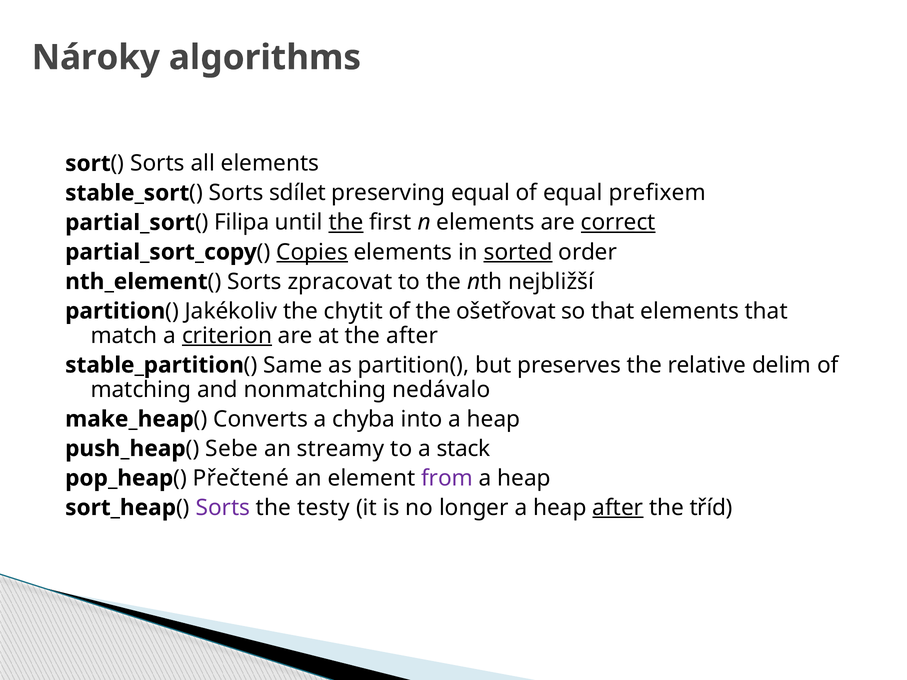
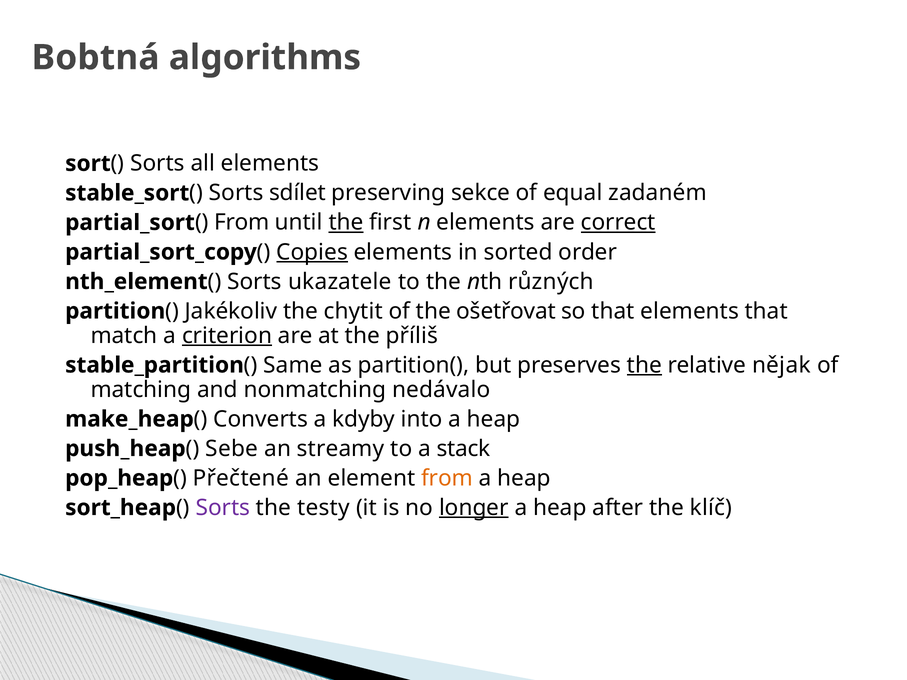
Nároky: Nároky -> Bobtná
preserving equal: equal -> sekce
prefixem: prefixem -> zadaném
Filipa at (242, 223): Filipa -> From
sorted underline: present -> none
zpracovat: zpracovat -> ukazatele
nejbližší: nejbližší -> různých
the after: after -> příliš
the at (644, 365) underline: none -> present
delim: delim -> nějak
chyba: chyba -> kdyby
from at (447, 478) colour: purple -> orange
longer underline: none -> present
after at (618, 508) underline: present -> none
tříd: tříd -> klíč
